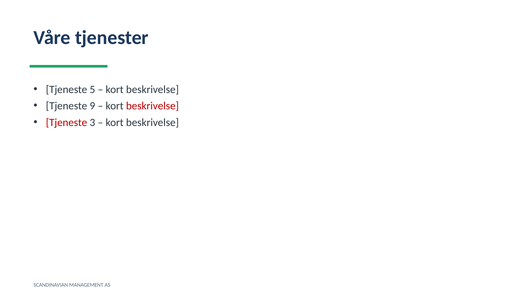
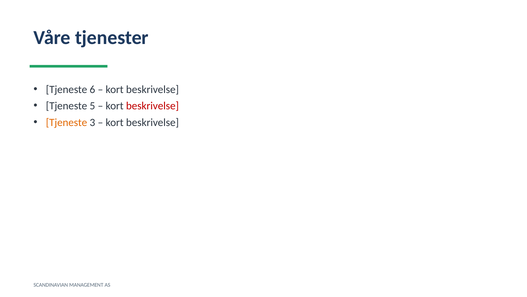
5: 5 -> 6
9: 9 -> 5
Tjeneste at (67, 122) colour: red -> orange
